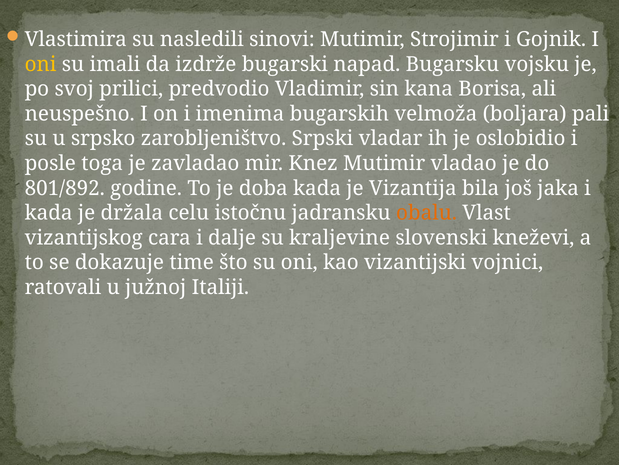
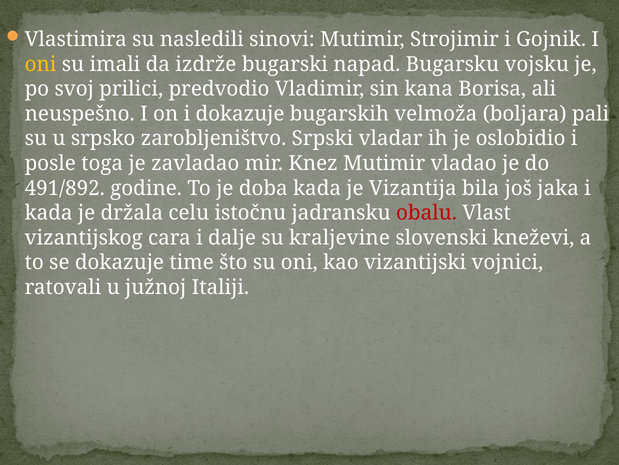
i imenima: imenima -> dokazuje
801/892: 801/892 -> 491/892
obalu colour: orange -> red
